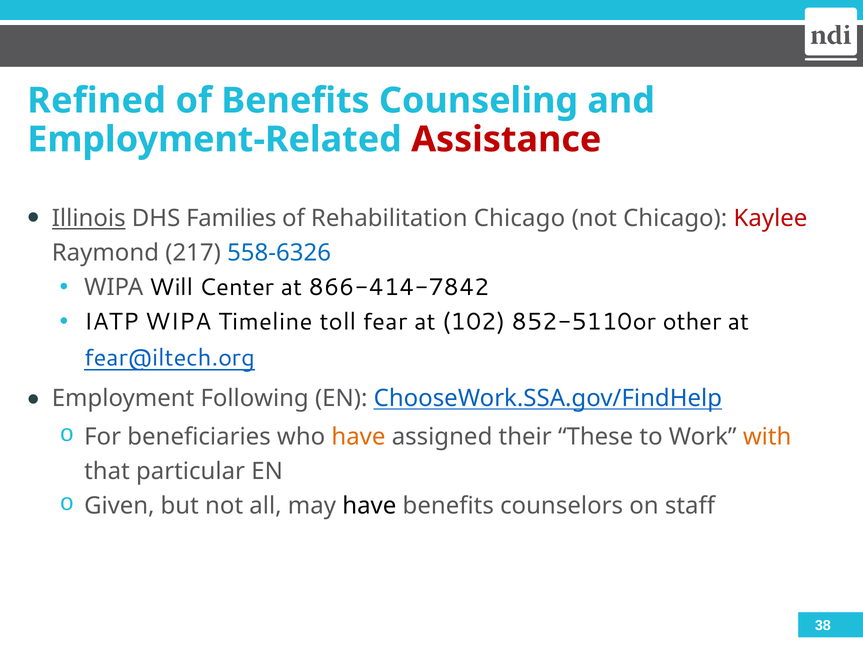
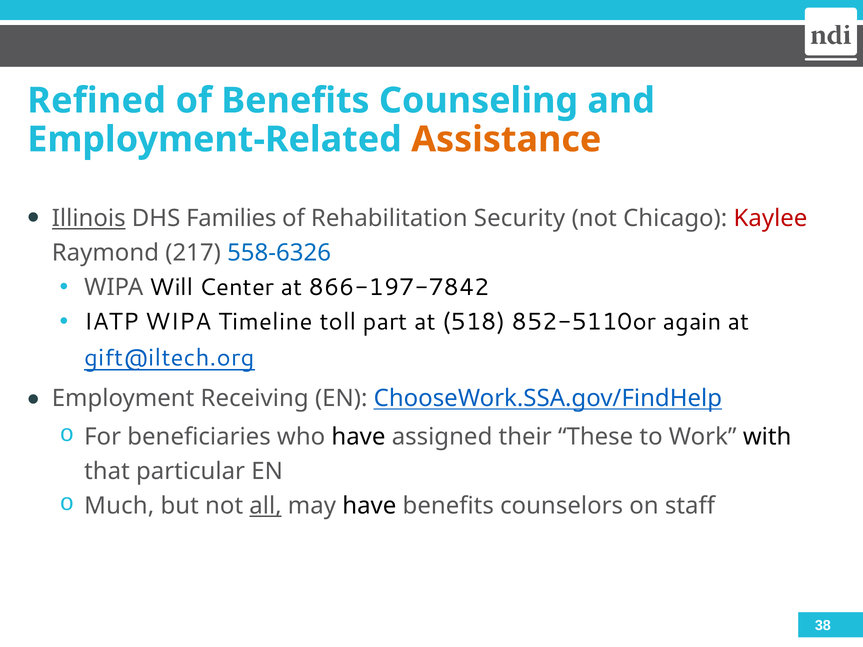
Assistance colour: red -> orange
Rehabilitation Chicago: Chicago -> Security
866-414-7842: 866-414-7842 -> 866-197-7842
fear: fear -> part
102: 102 -> 518
other: other -> again
fear@iltech.org: fear@iltech.org -> gift@iltech.org
Following: Following -> Receiving
have at (358, 437) colour: orange -> black
with colour: orange -> black
Given: Given -> Much
all underline: none -> present
